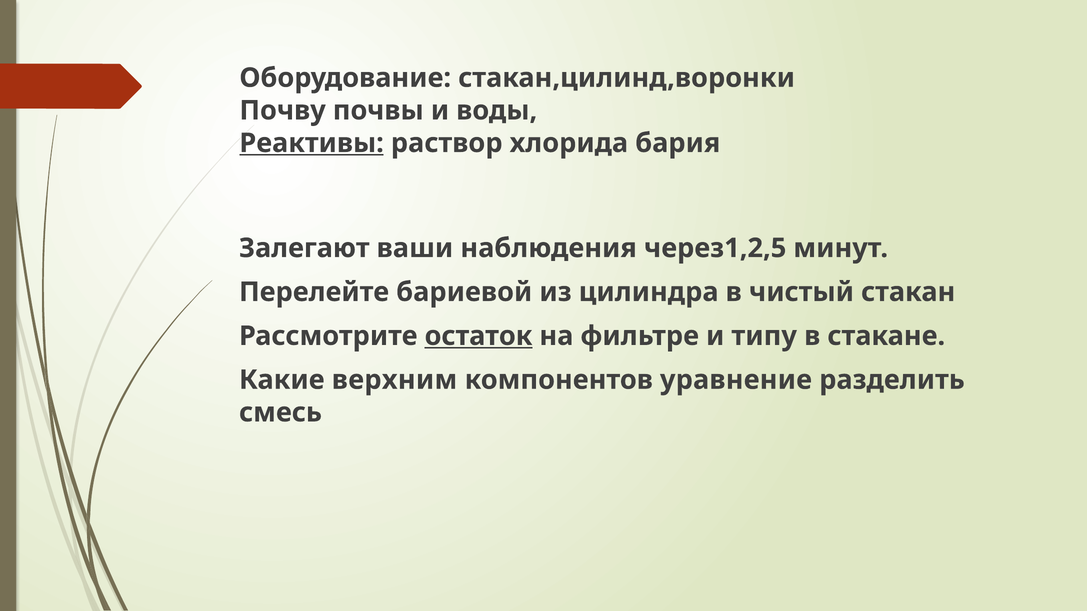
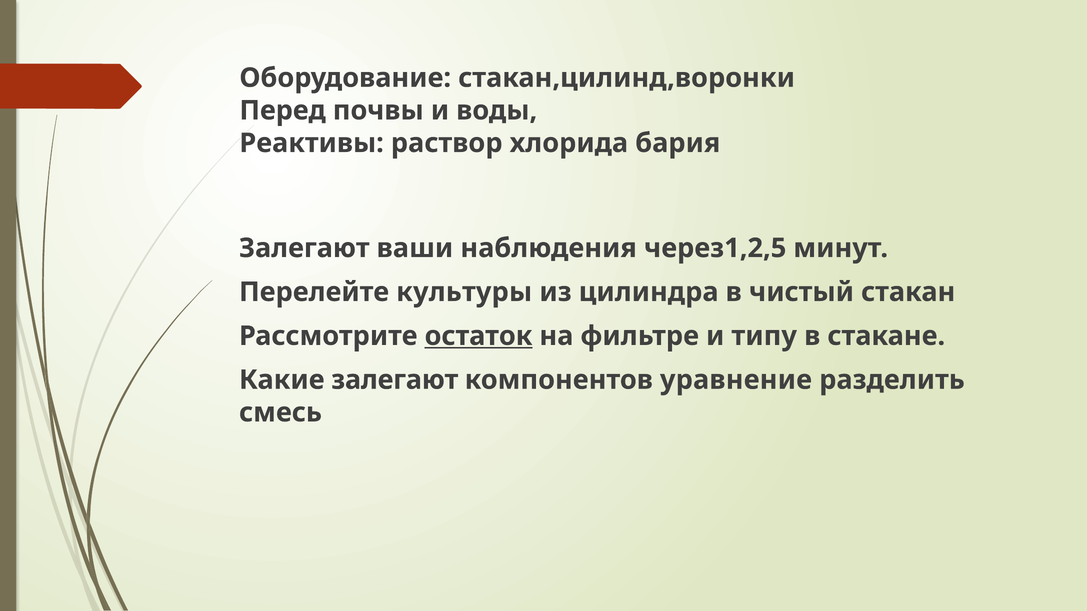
Почву: Почву -> Перед
Реактивы underline: present -> none
бариевой: бариевой -> культуры
Какие верхним: верхним -> залегают
